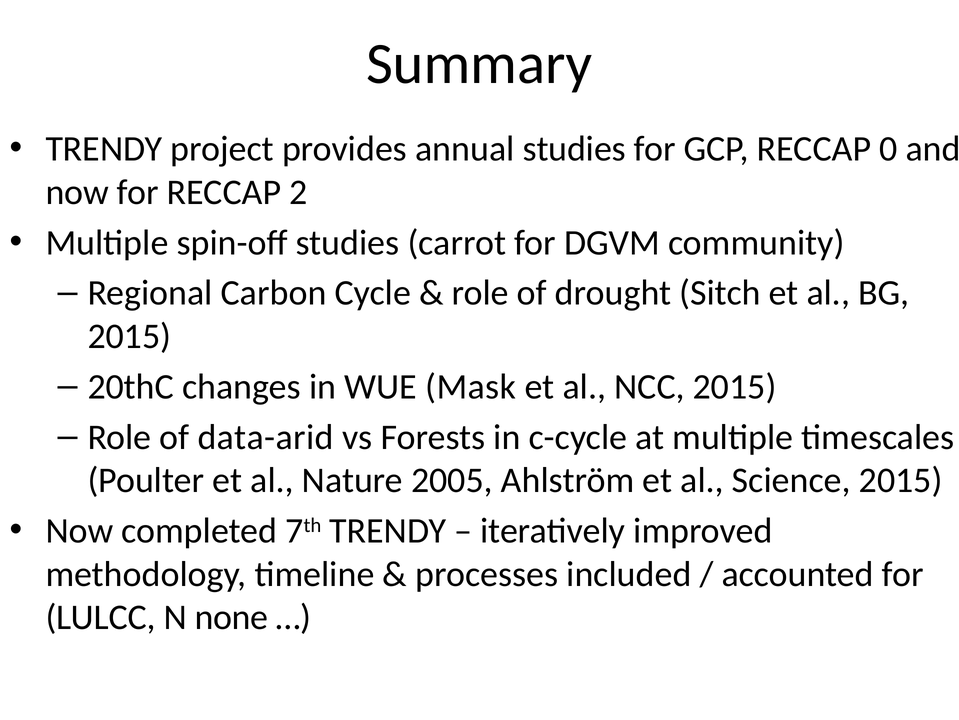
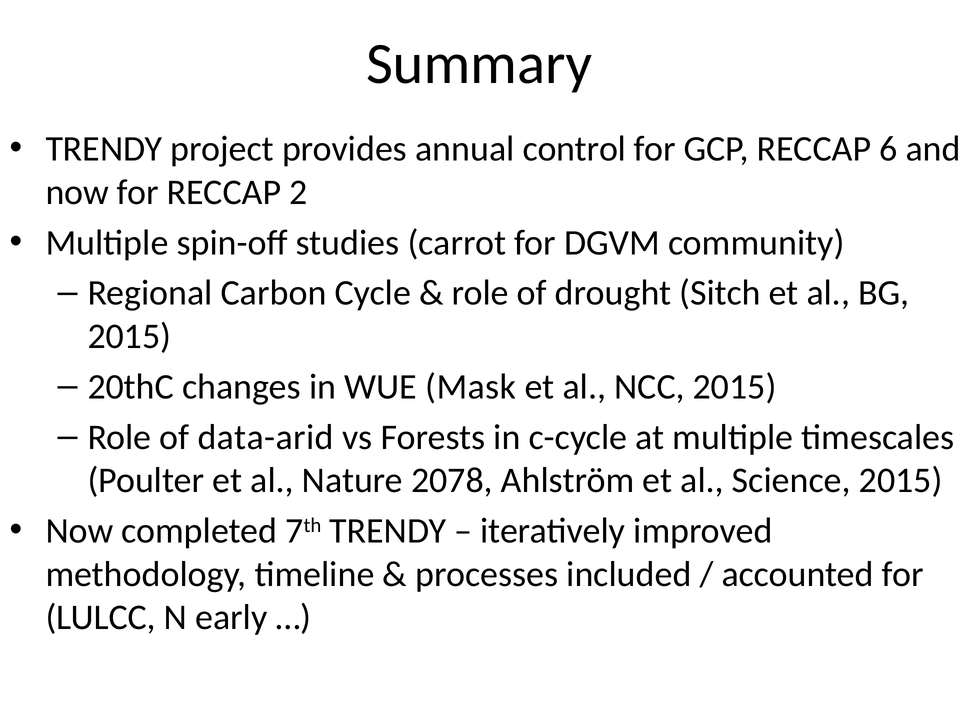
annual studies: studies -> control
0: 0 -> 6
2005: 2005 -> 2078
none: none -> early
